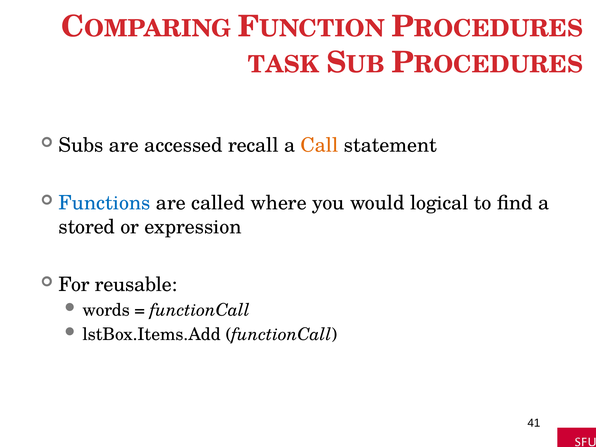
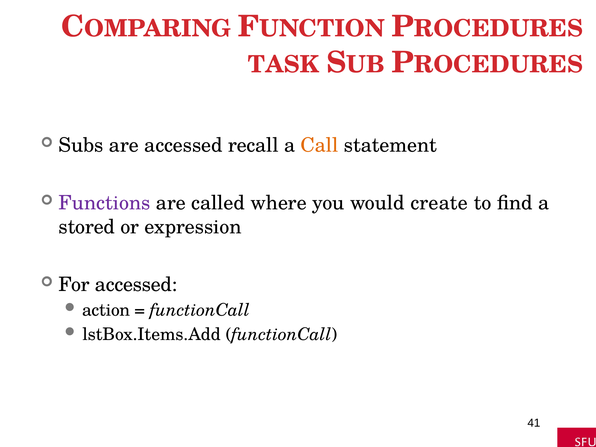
Functions colour: blue -> purple
logical: logical -> create
For reusable: reusable -> accessed
words: words -> action
